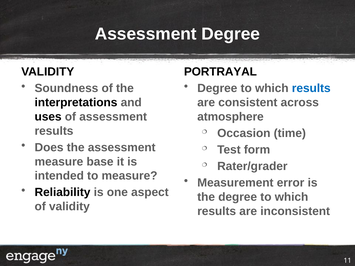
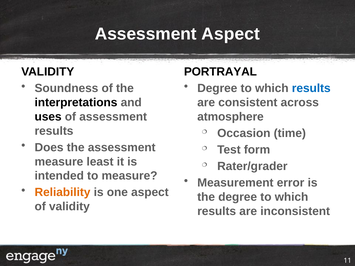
Assessment Degree: Degree -> Aspect
base: base -> least
Reliability colour: black -> orange
